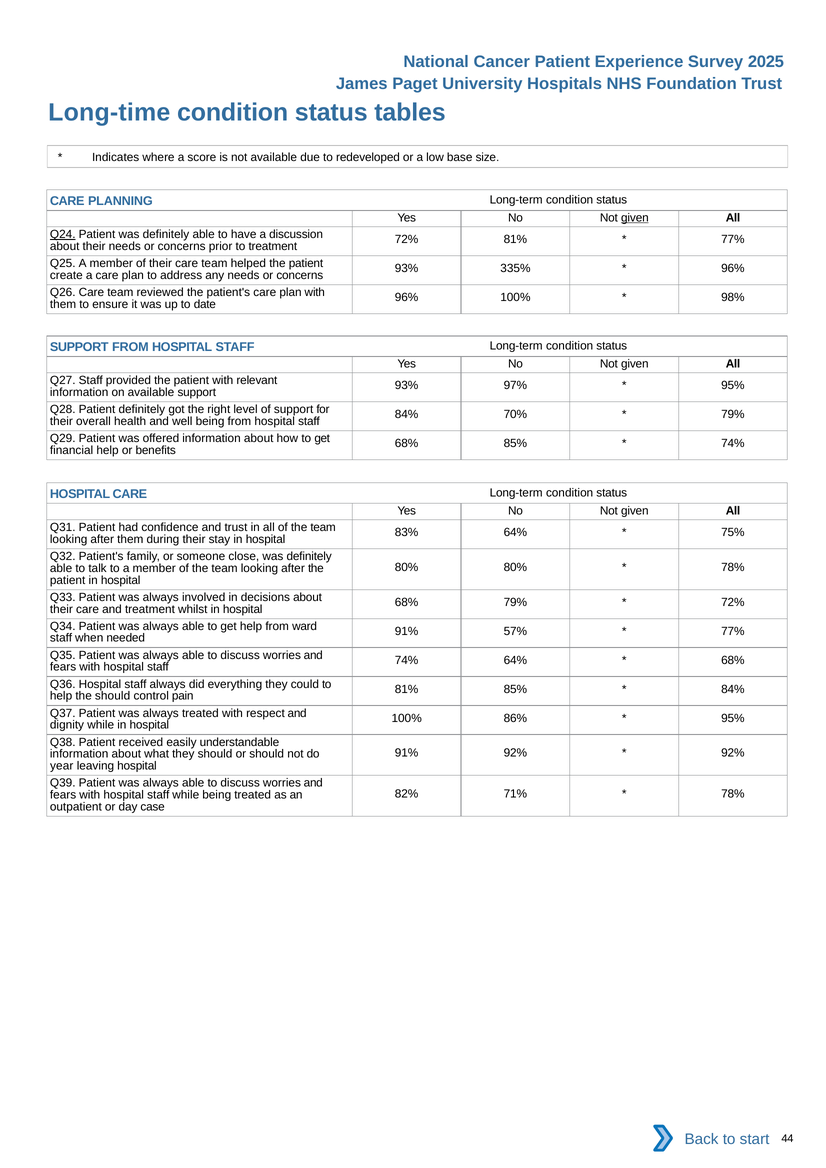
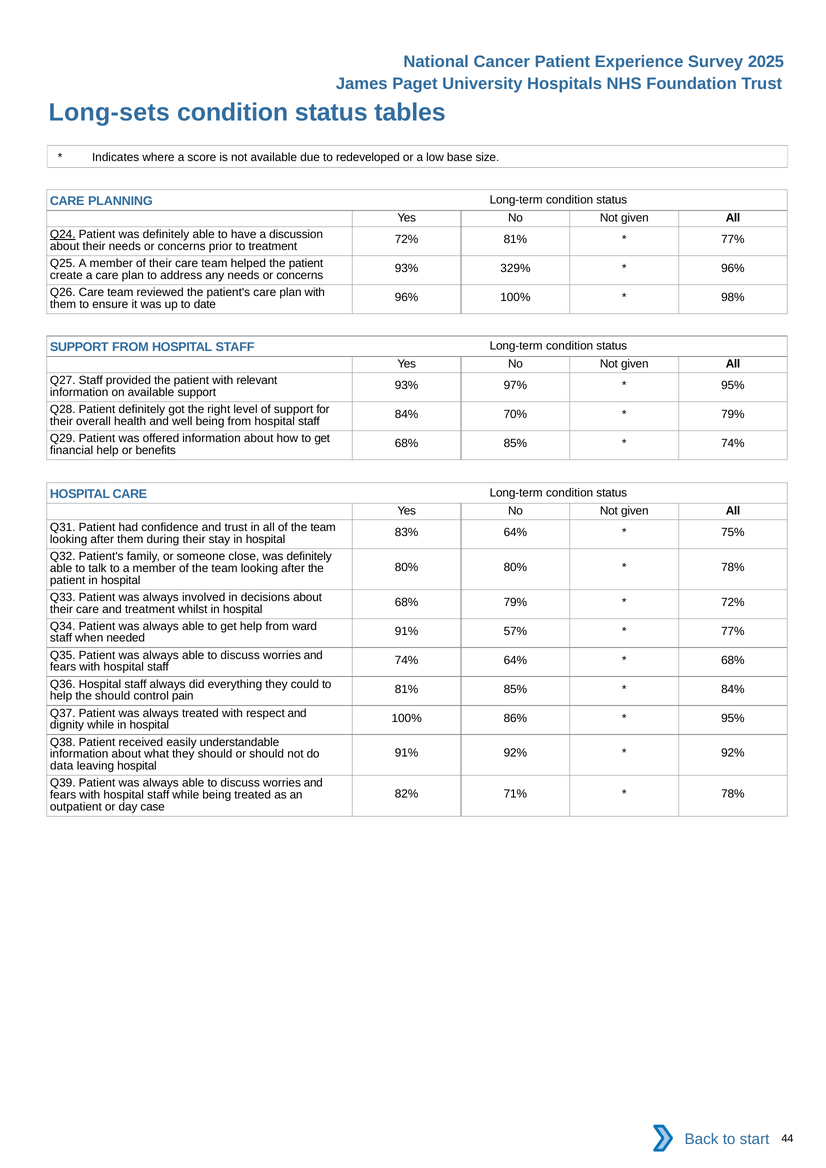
Long-time: Long-time -> Long-sets
given at (635, 218) underline: present -> none
335%: 335% -> 329%
year: year -> data
